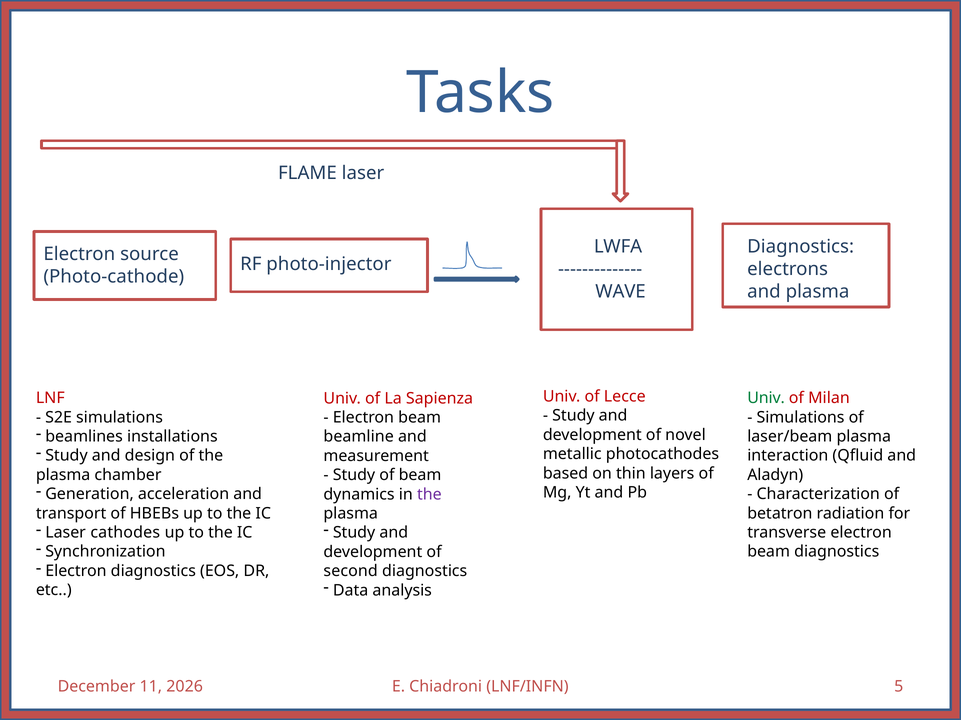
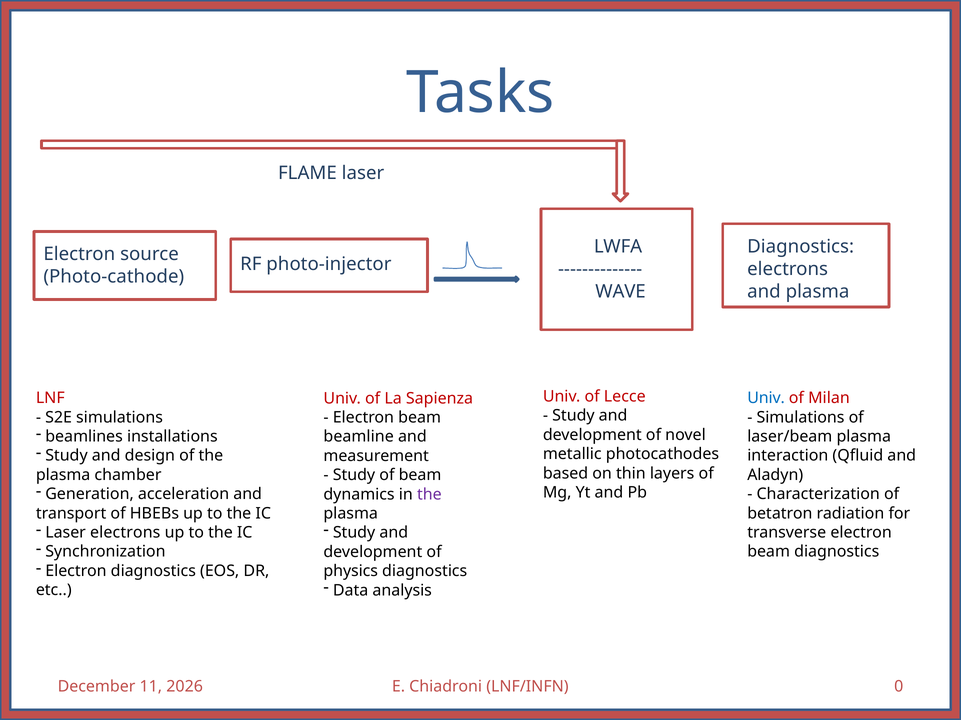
Univ at (766, 398) colour: green -> blue
Laser cathodes: cathodes -> electrons
second: second -> physics
5: 5 -> 0
